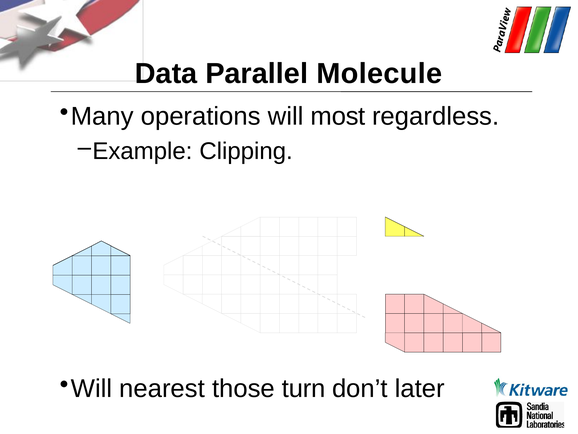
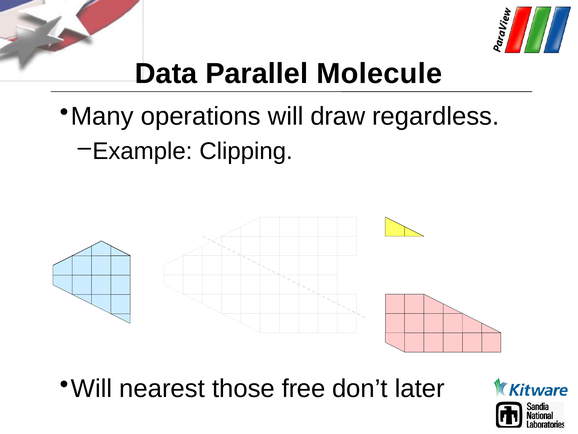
most: most -> draw
turn: turn -> free
